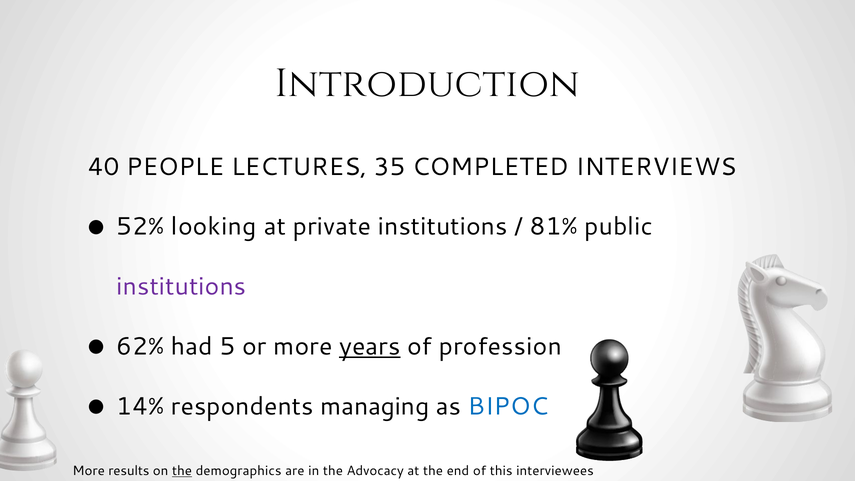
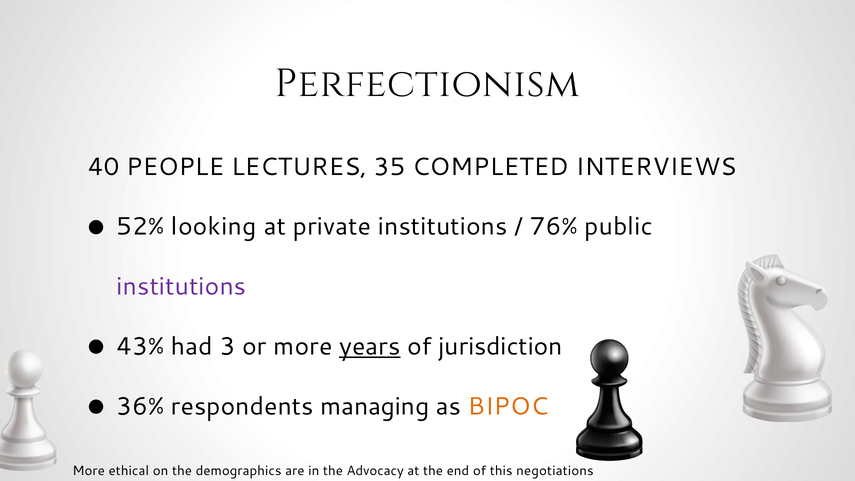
Introduction: Introduction -> Perfectionism
81%: 81% -> 76%
62%: 62% -> 43%
5: 5 -> 3
profession: profession -> jurisdiction
14%: 14% -> 36%
BIPOC colour: blue -> orange
results: results -> ethical
the at (182, 471) underline: present -> none
interviewees: interviewees -> negotiations
